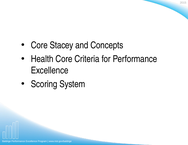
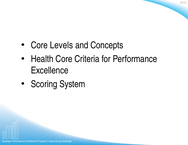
Stacey: Stacey -> Levels
